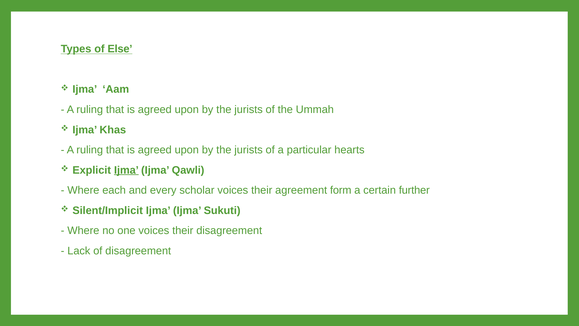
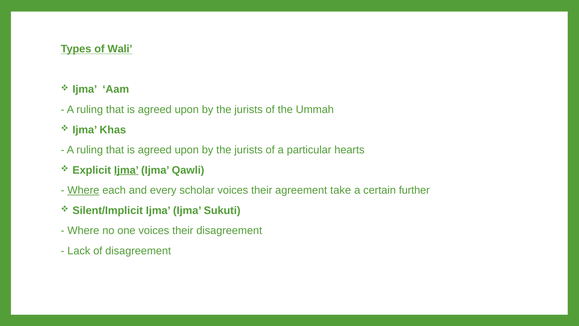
Else: Else -> Wali
Where at (83, 190) underline: none -> present
form: form -> take
